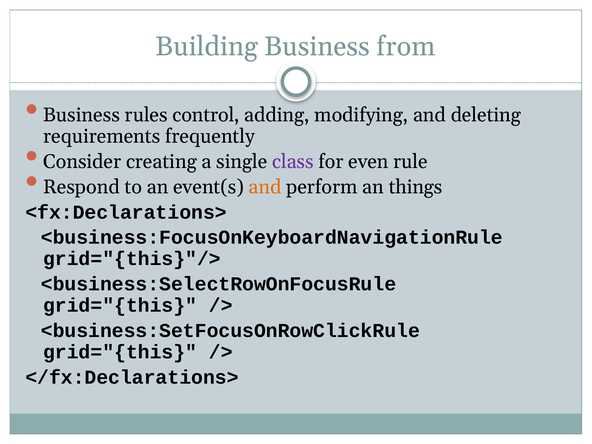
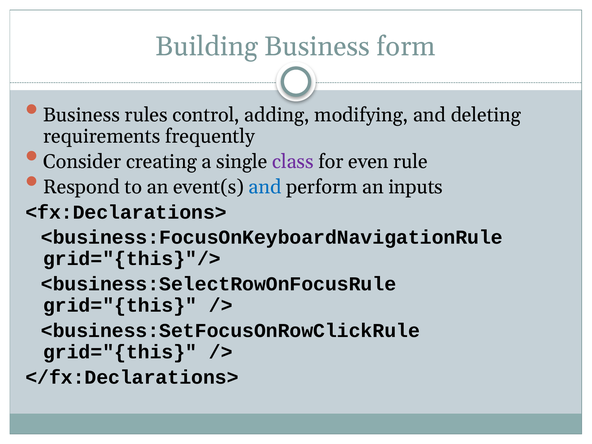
from: from -> form
and at (265, 187) colour: orange -> blue
things: things -> inputs
